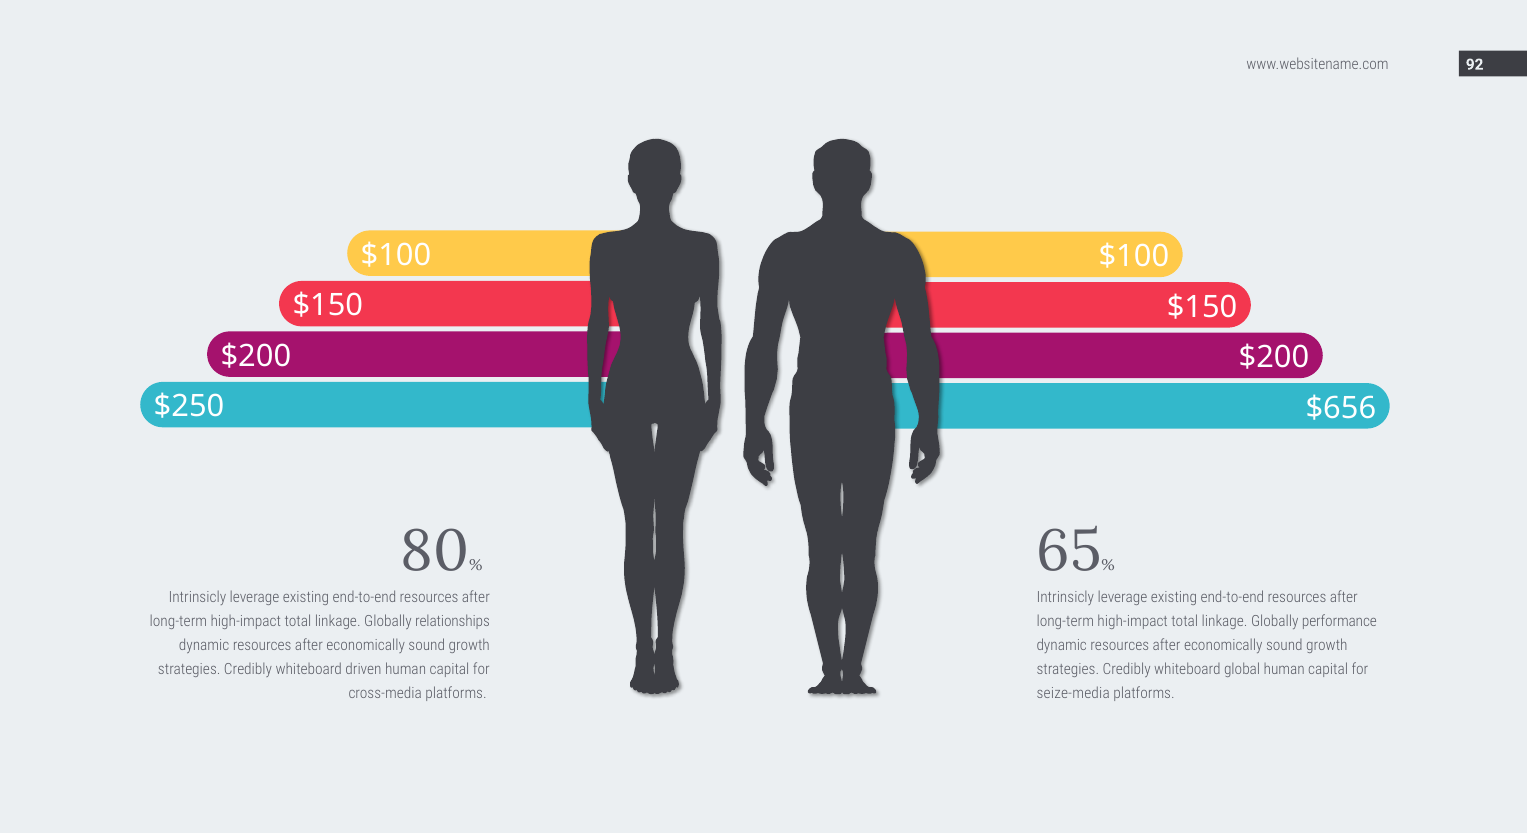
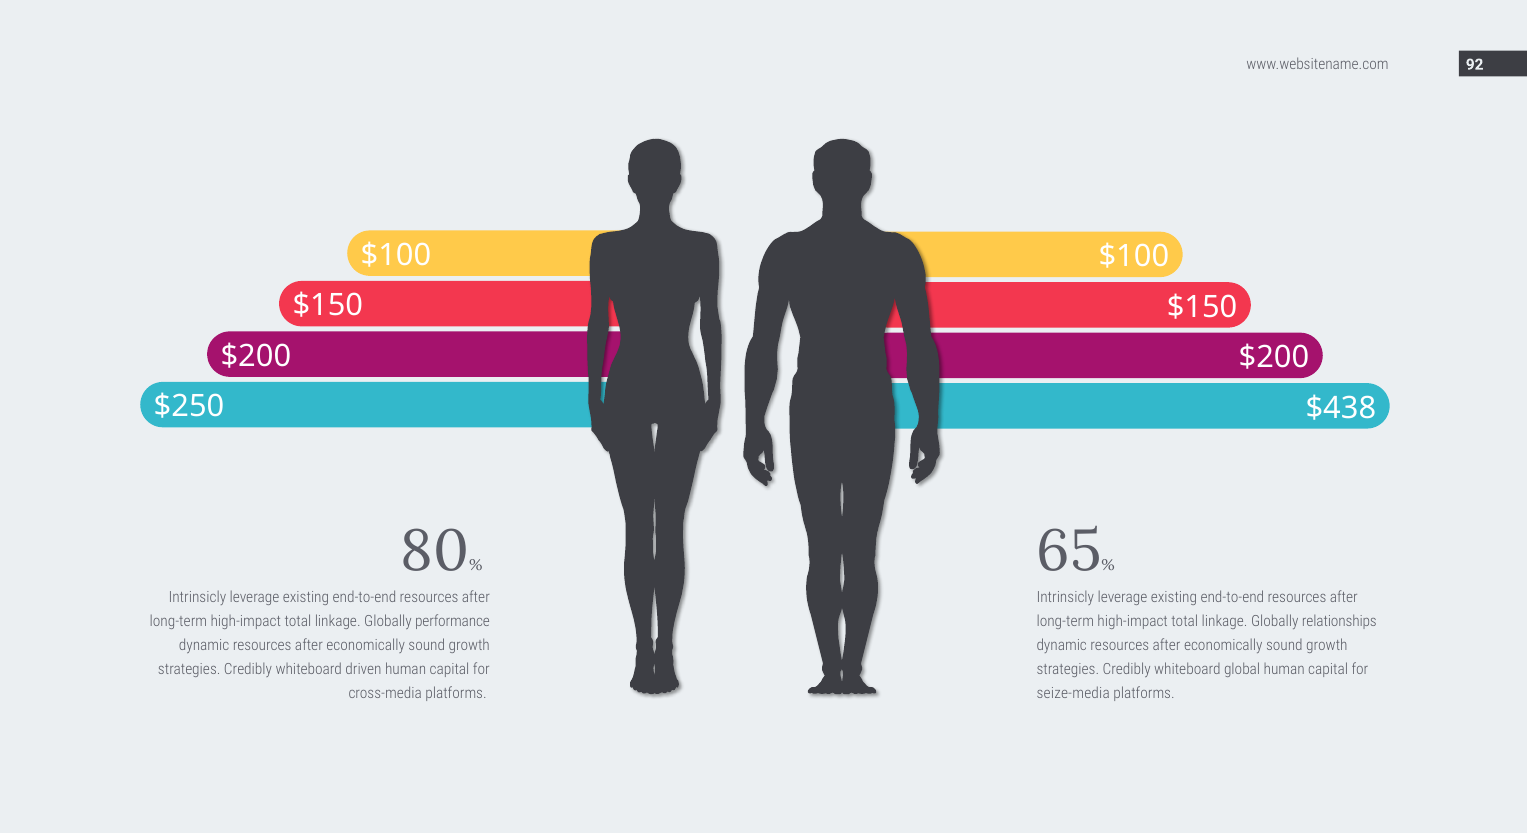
$656: $656 -> $438
relationships: relationships -> performance
performance: performance -> relationships
